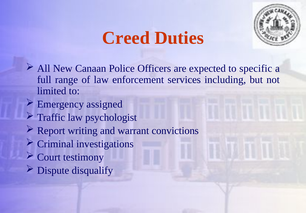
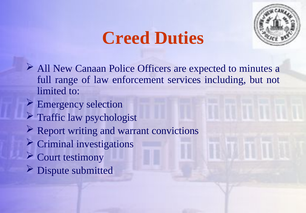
specific: specific -> minutes
assigned: assigned -> selection
disqualify: disqualify -> submitted
